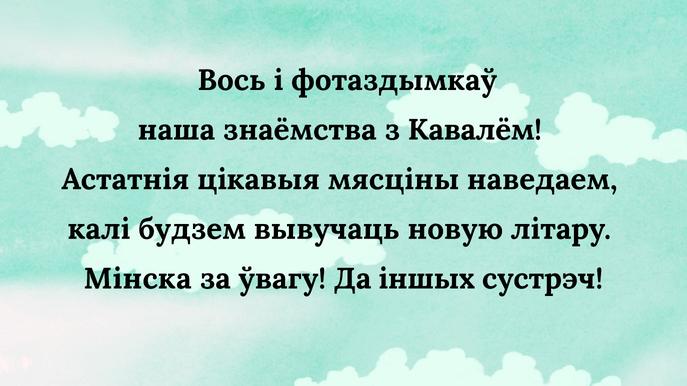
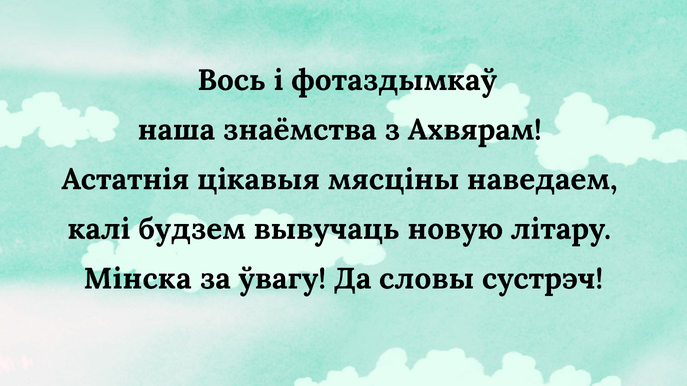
Кавалём: Кавалём -> Ахвярам
іншых: іншых -> словы
